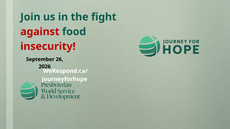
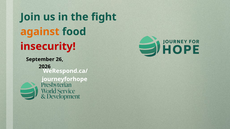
against colour: red -> orange
